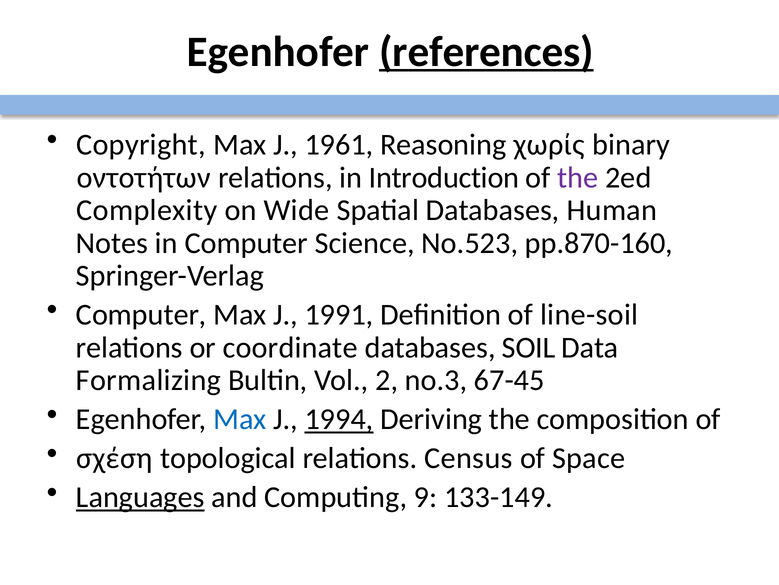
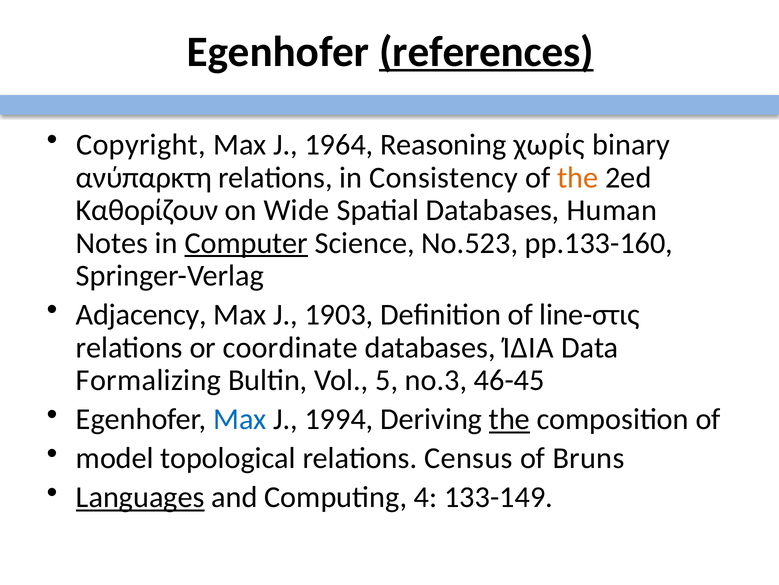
1961: 1961 -> 1964
οντοτήτων: οντοτήτων -> ανύπαρκτη
Introduction: Introduction -> Consistency
the at (578, 177) colour: purple -> orange
Complexity: Complexity -> Καθορίζουν
Computer at (246, 243) underline: none -> present
pp.870-160: pp.870-160 -> pp.133-160
Computer at (141, 314): Computer -> Adjacency
1991: 1991 -> 1903
line-soil: line-soil -> line-στις
SOIL: SOIL -> ΊΔΙΑ
2: 2 -> 5
67-45: 67-45 -> 46-45
1994 underline: present -> none
the at (509, 419) underline: none -> present
σχέση: σχέση -> model
Space: Space -> Bruns
9: 9 -> 4
